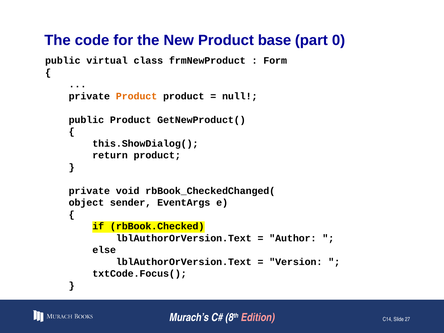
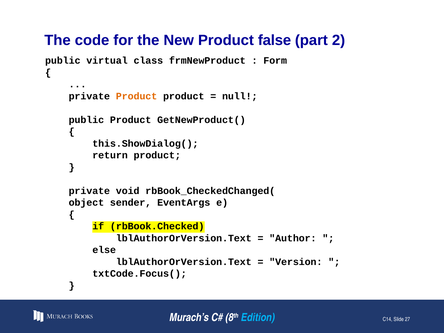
base: base -> false
0: 0 -> 2
Edition colour: pink -> light blue
